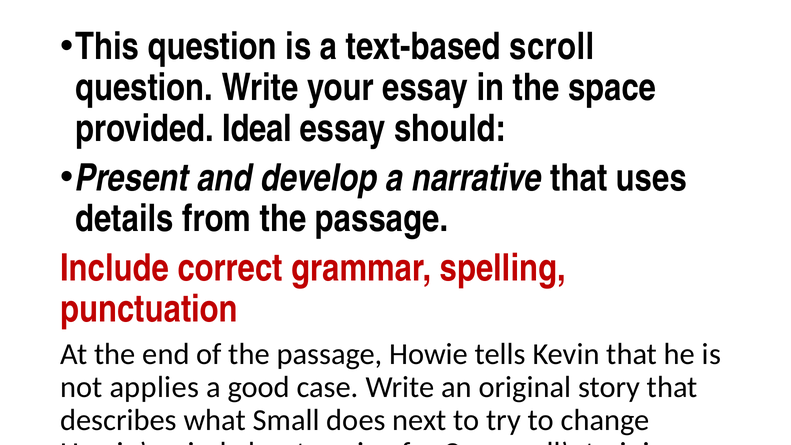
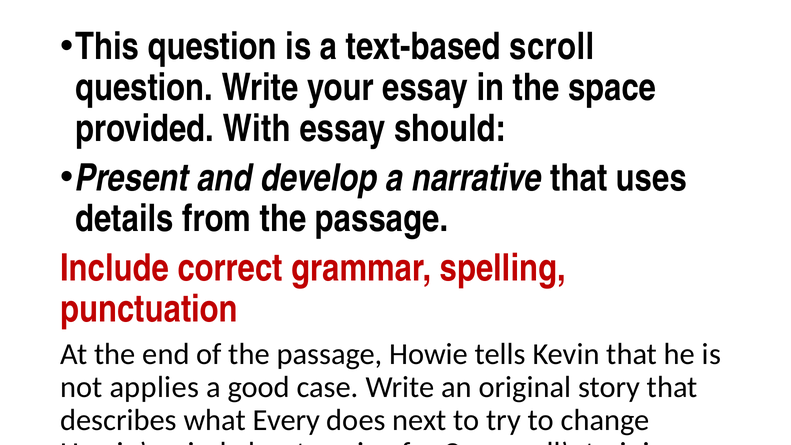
Ideal: Ideal -> With
Small: Small -> Every
